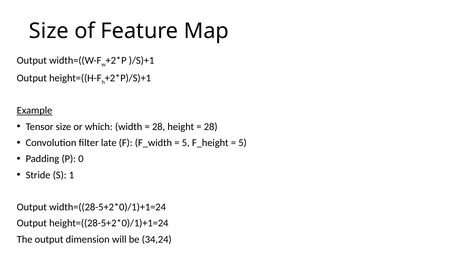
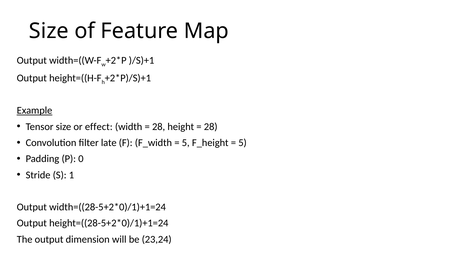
which: which -> effect
34,24: 34,24 -> 23,24
